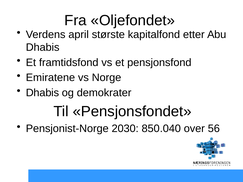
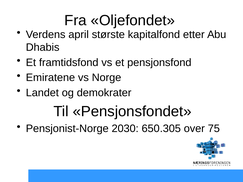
Dhabis at (42, 93): Dhabis -> Landet
850.040: 850.040 -> 650.305
56: 56 -> 75
